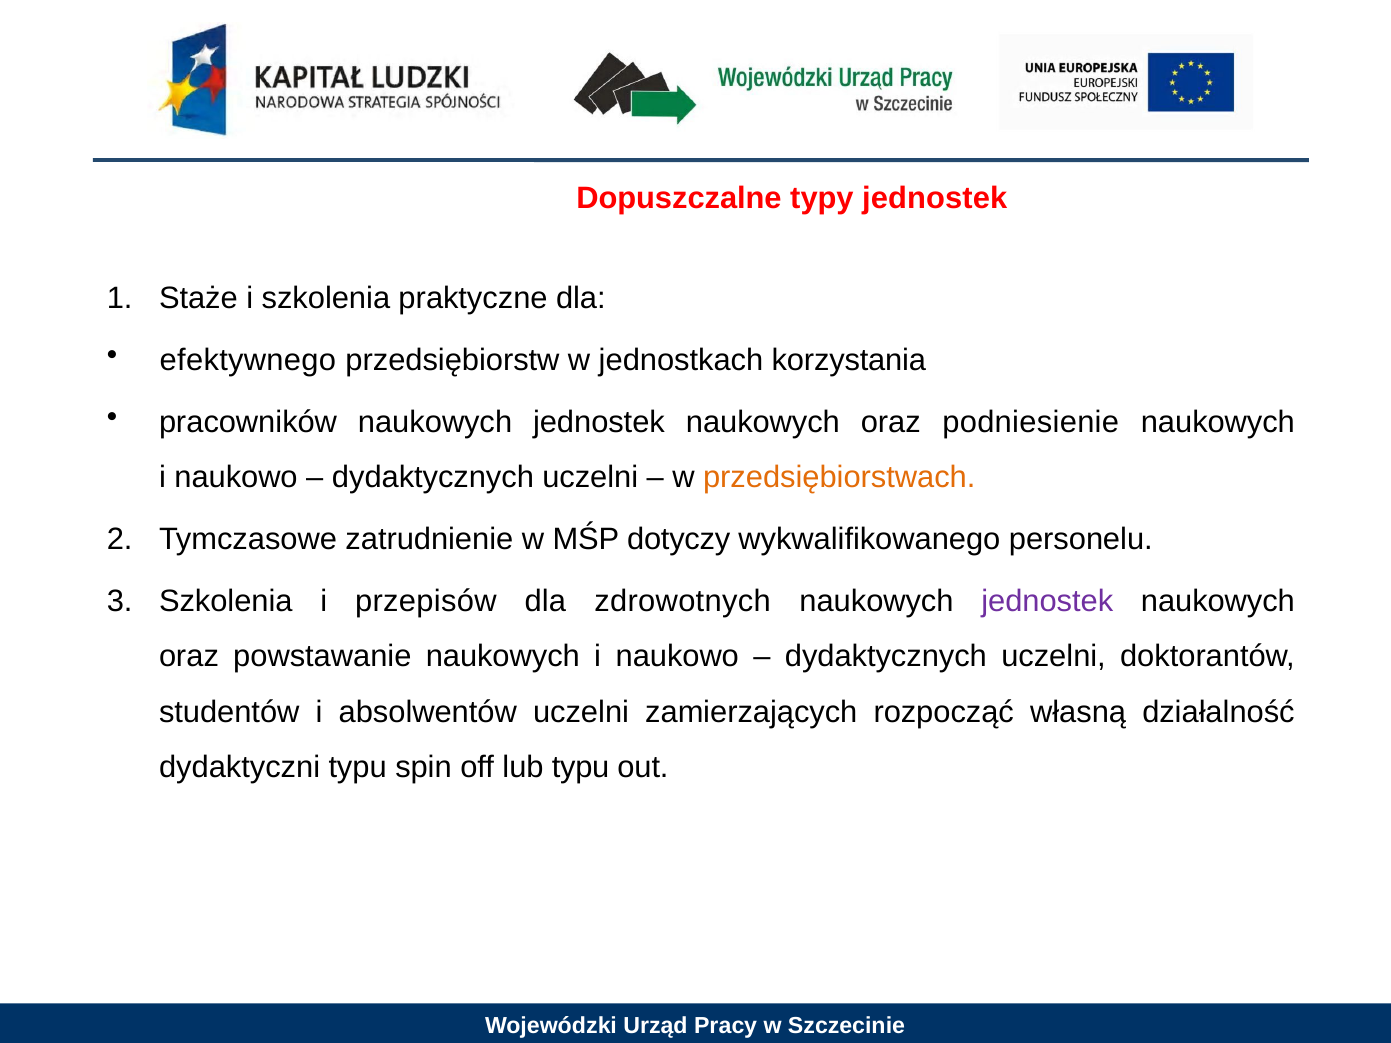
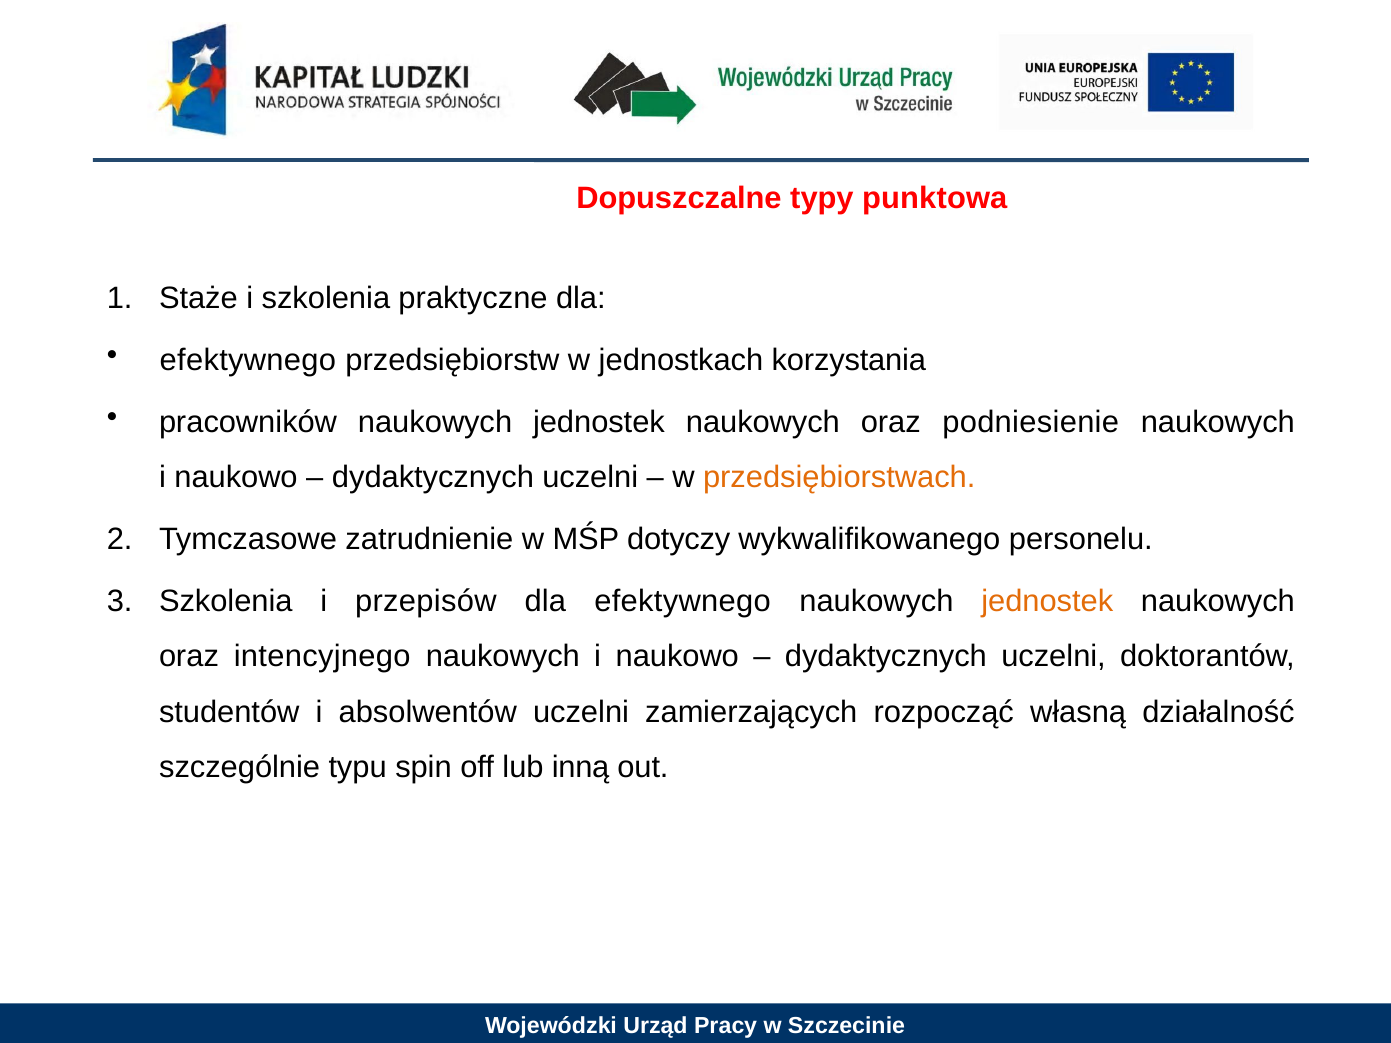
typy jednostek: jednostek -> punktowa
dla zdrowotnych: zdrowotnych -> efektywnego
jednostek at (1047, 601) colour: purple -> orange
powstawanie: powstawanie -> intencyjnego
dydaktyczni: dydaktyczni -> szczególnie
lub typu: typu -> inną
